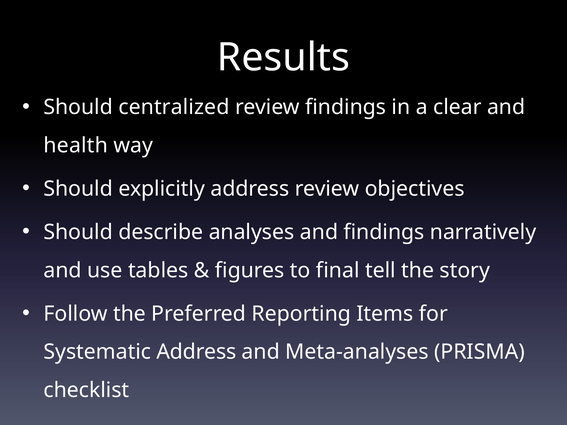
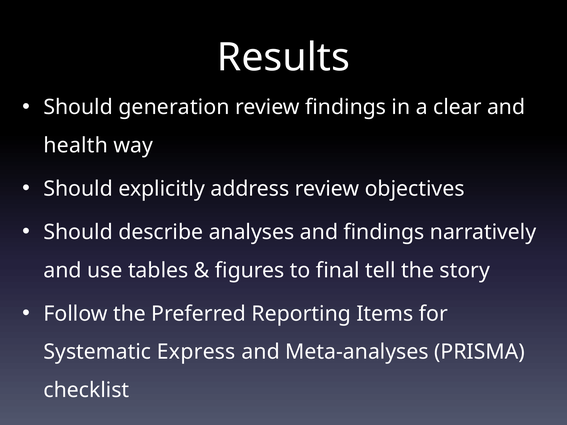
centralized: centralized -> generation
Systematic Address: Address -> Express
